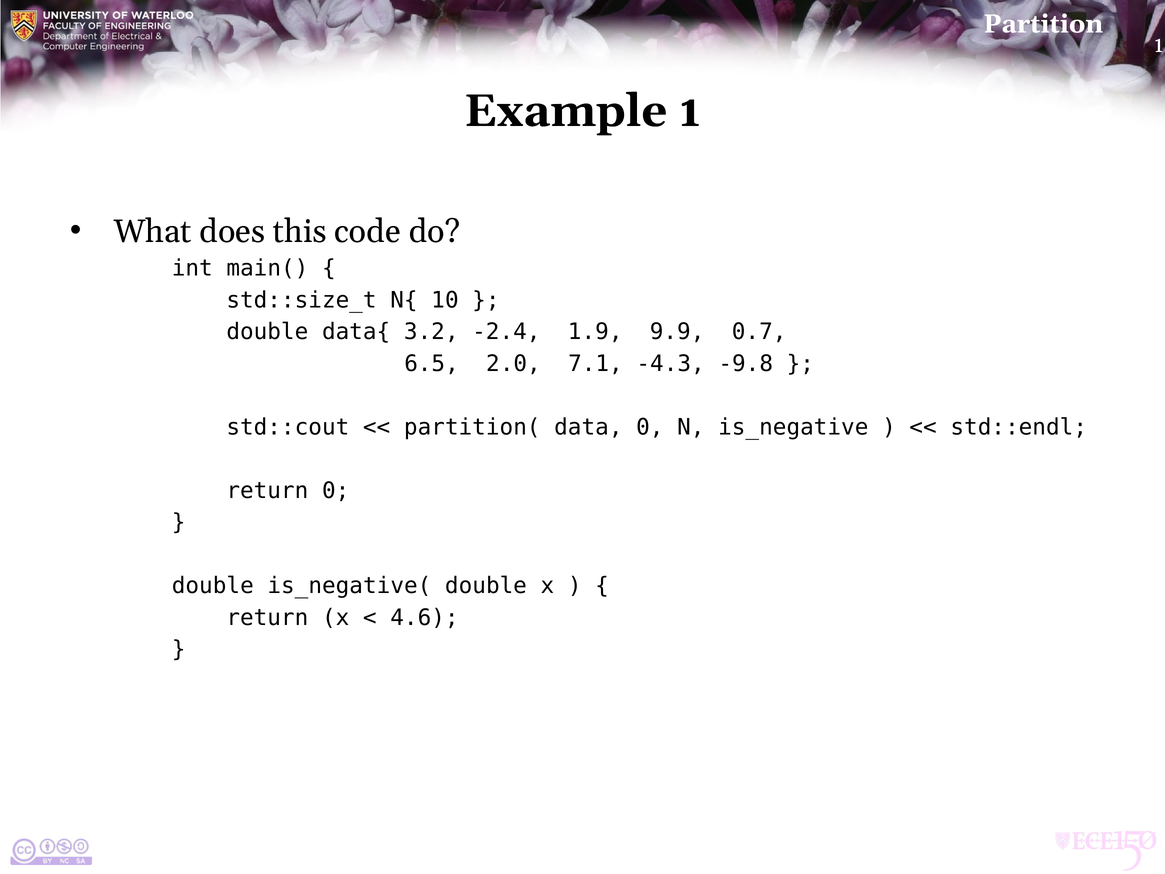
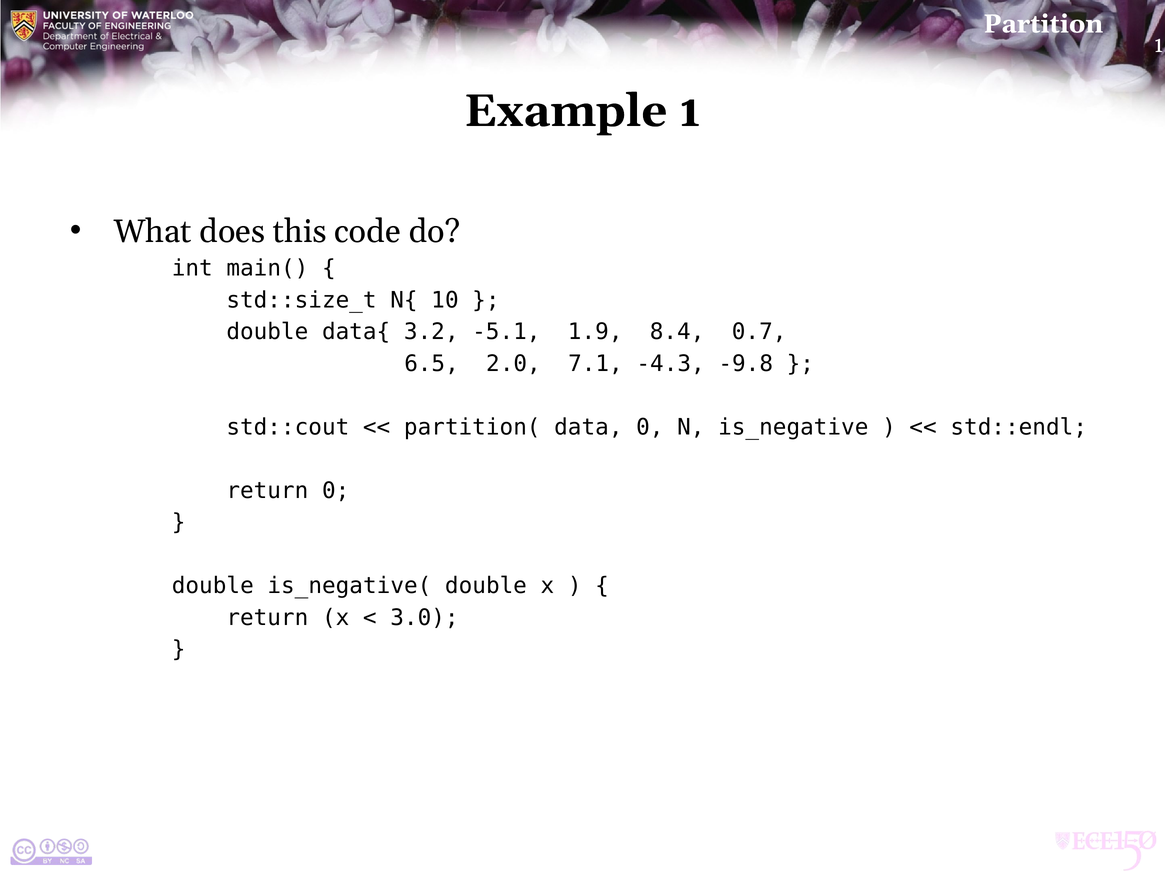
-2.4: -2.4 -> -5.1
9.9: 9.9 -> 8.4
4.6: 4.6 -> 3.0
